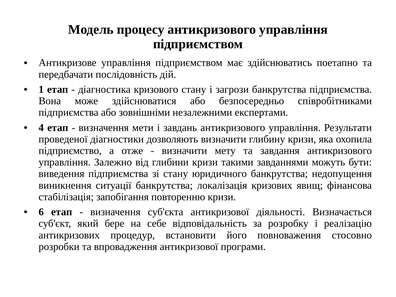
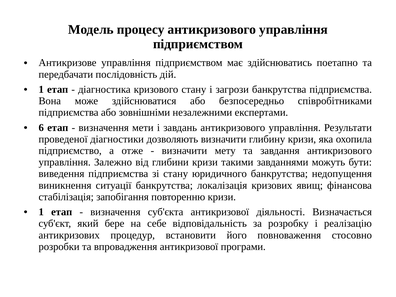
4: 4 -> 6
6 at (41, 212): 6 -> 1
